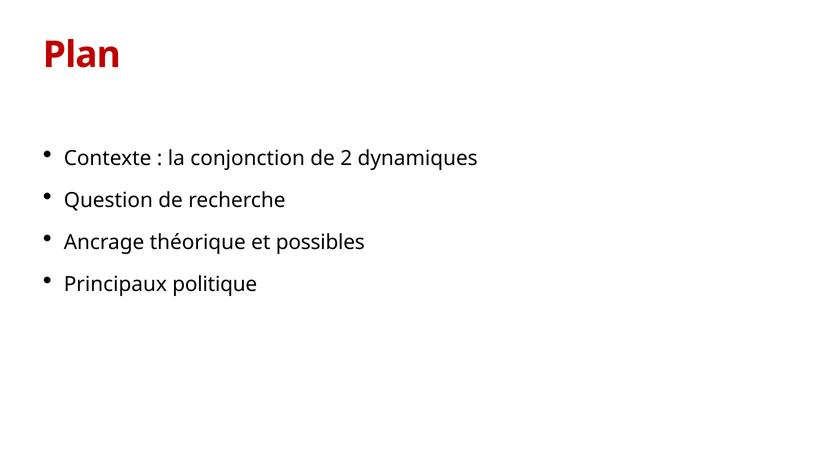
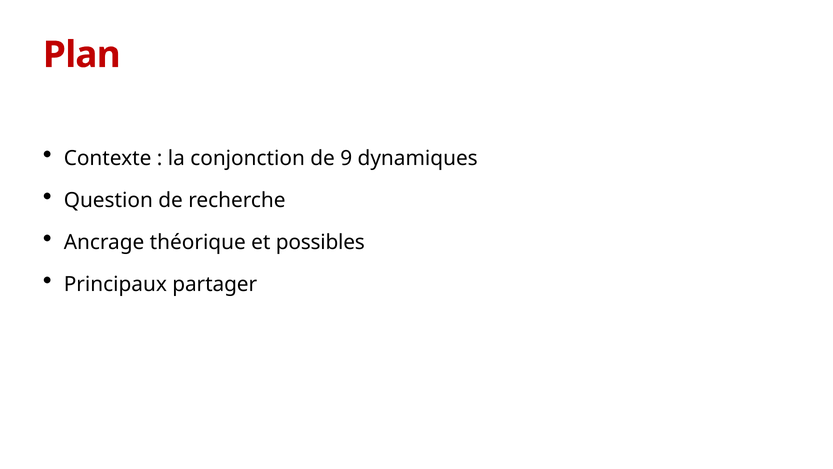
2: 2 -> 9
politique: politique -> partager
